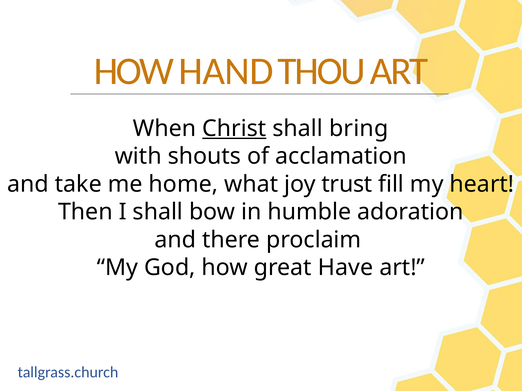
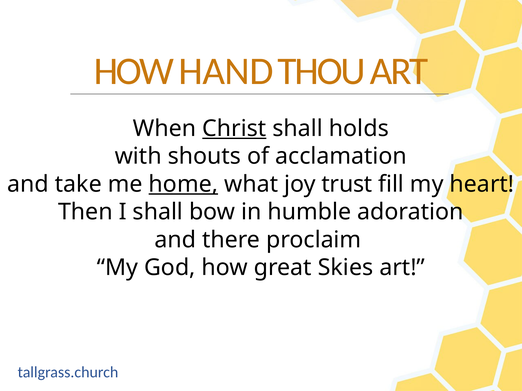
bring: bring -> holds
home underline: none -> present
Have: Have -> Skies
